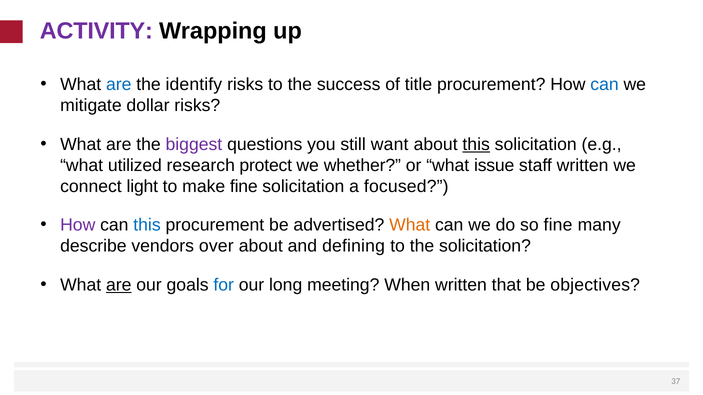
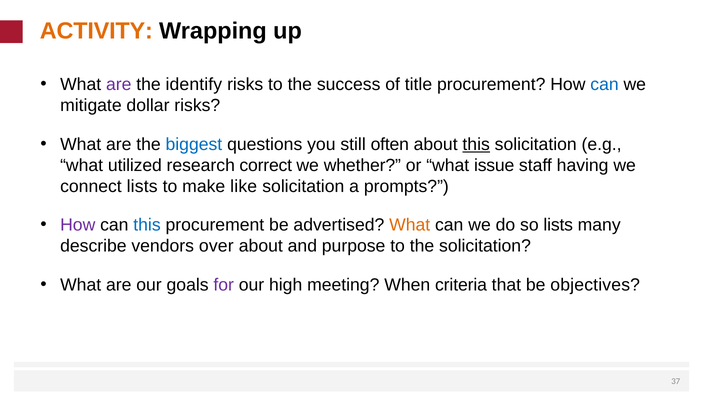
ACTIVITY colour: purple -> orange
are at (119, 85) colour: blue -> purple
biggest colour: purple -> blue
want: want -> often
protect: protect -> correct
staff written: written -> having
connect light: light -> lists
make fine: fine -> like
focused: focused -> prompts
so fine: fine -> lists
defining: defining -> purpose
are at (119, 285) underline: present -> none
for colour: blue -> purple
long: long -> high
When written: written -> criteria
